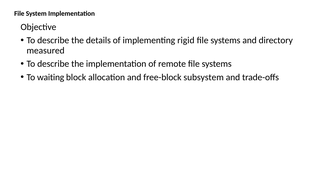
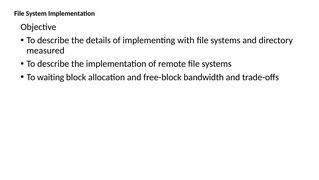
rigid: rigid -> with
subsystem: subsystem -> bandwidth
